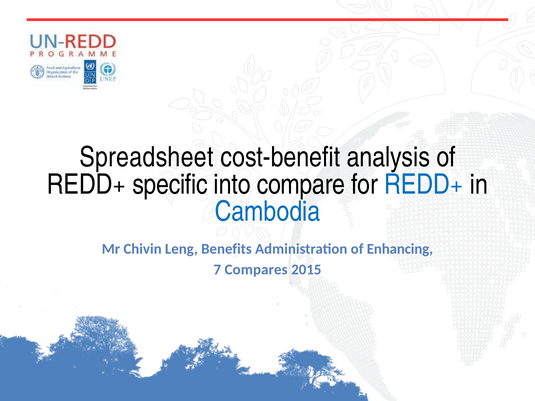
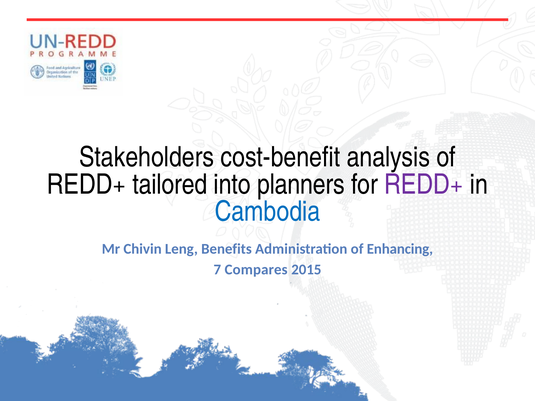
Spreadsheet: Spreadsheet -> Stakeholders
specific: specific -> tailored
compare: compare -> planners
REDD+ at (424, 184) colour: blue -> purple
